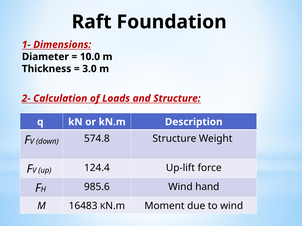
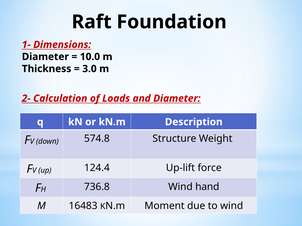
and Structure: Structure -> Diameter
985.6: 985.6 -> 736.8
